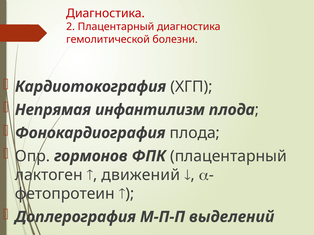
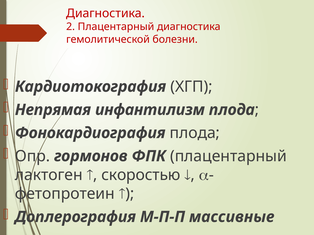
движений: движений -> скоростью
выделений: выделений -> массивные
